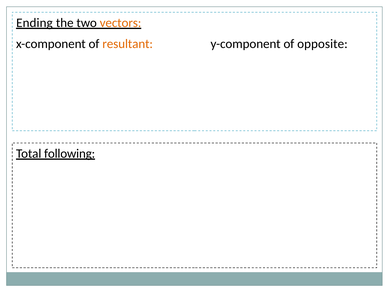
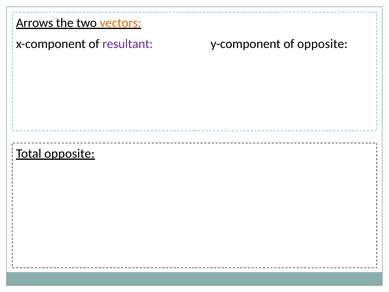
Ending: Ending -> Arrows
resultant colour: orange -> purple
Total following: following -> opposite
